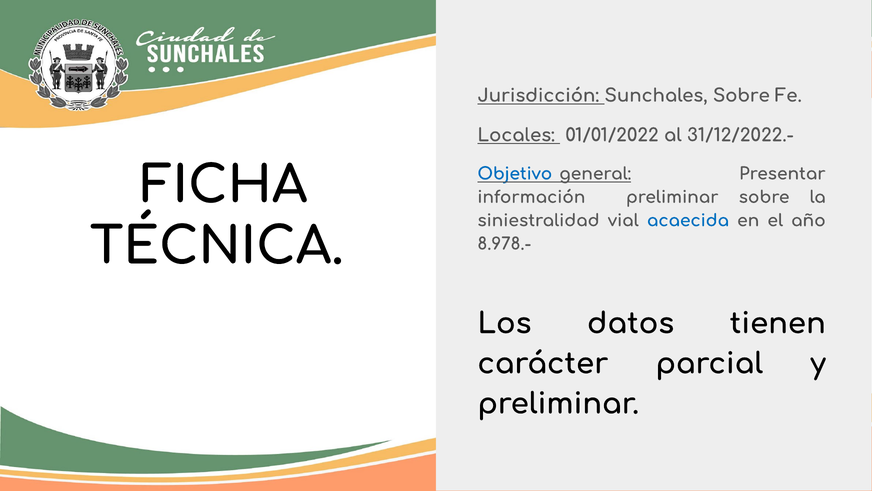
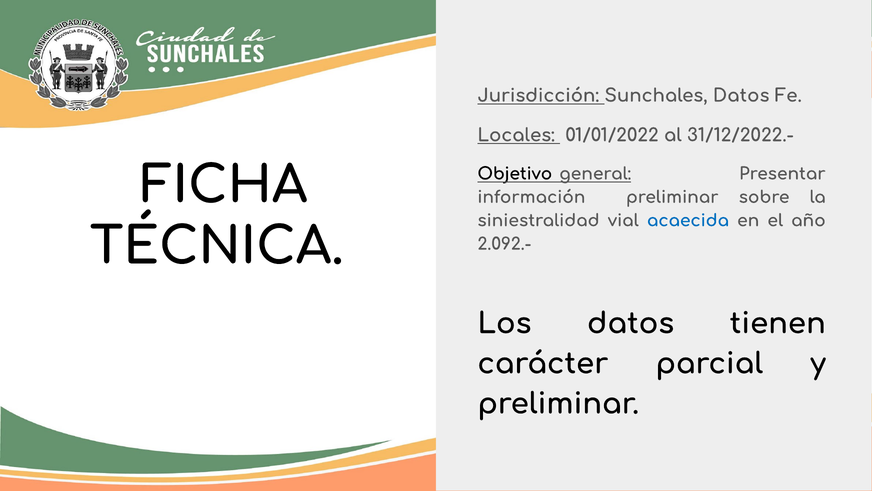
Sunchales Sobre: Sobre -> Datos
Objetivo colour: blue -> black
8.978.-: 8.978.- -> 2.092.-
